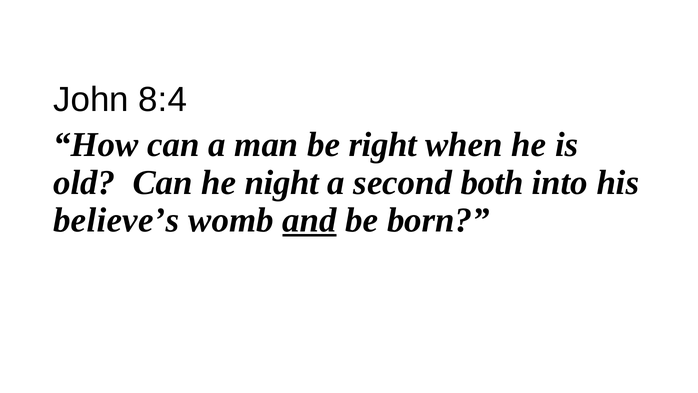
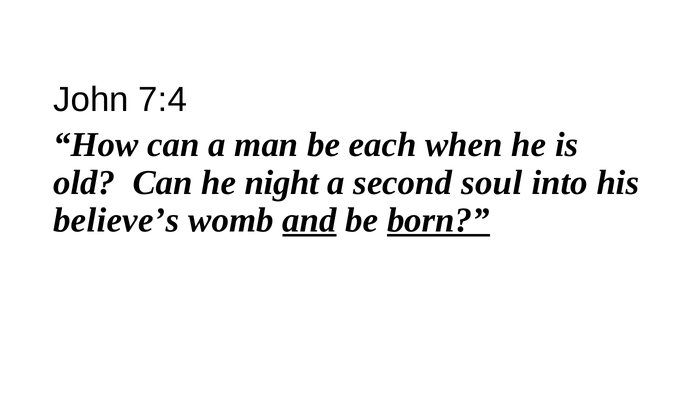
8:4: 8:4 -> 7:4
right: right -> each
both: both -> soul
born underline: none -> present
